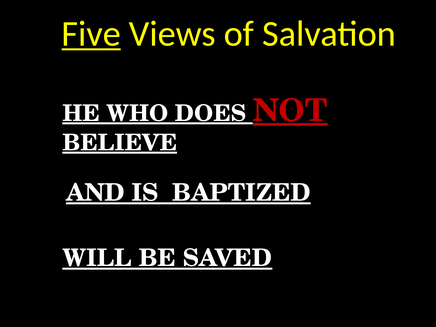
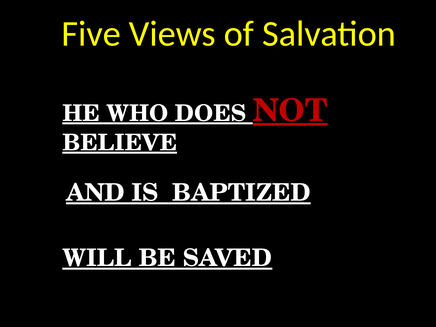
Five underline: present -> none
